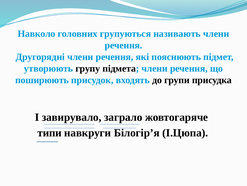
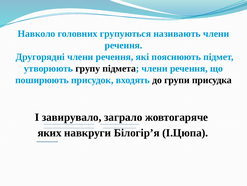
типи: типи -> яких
